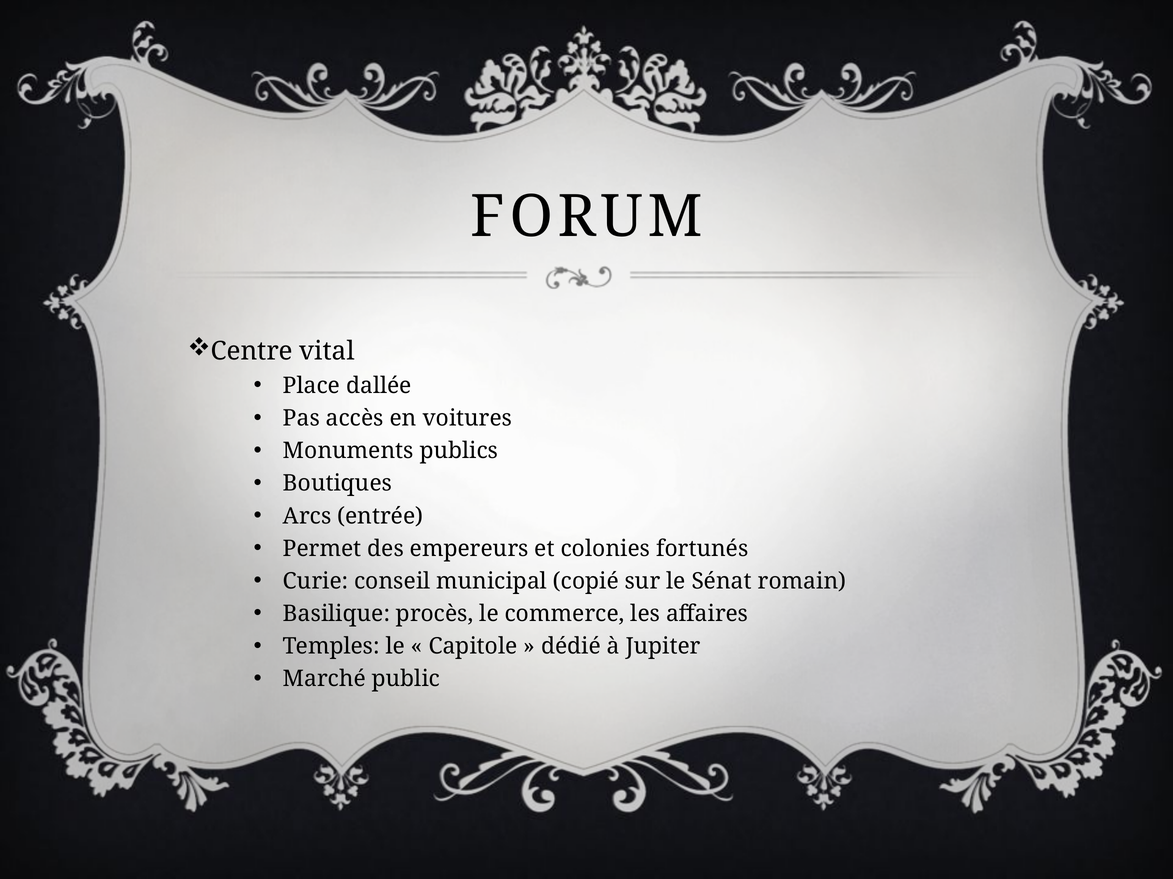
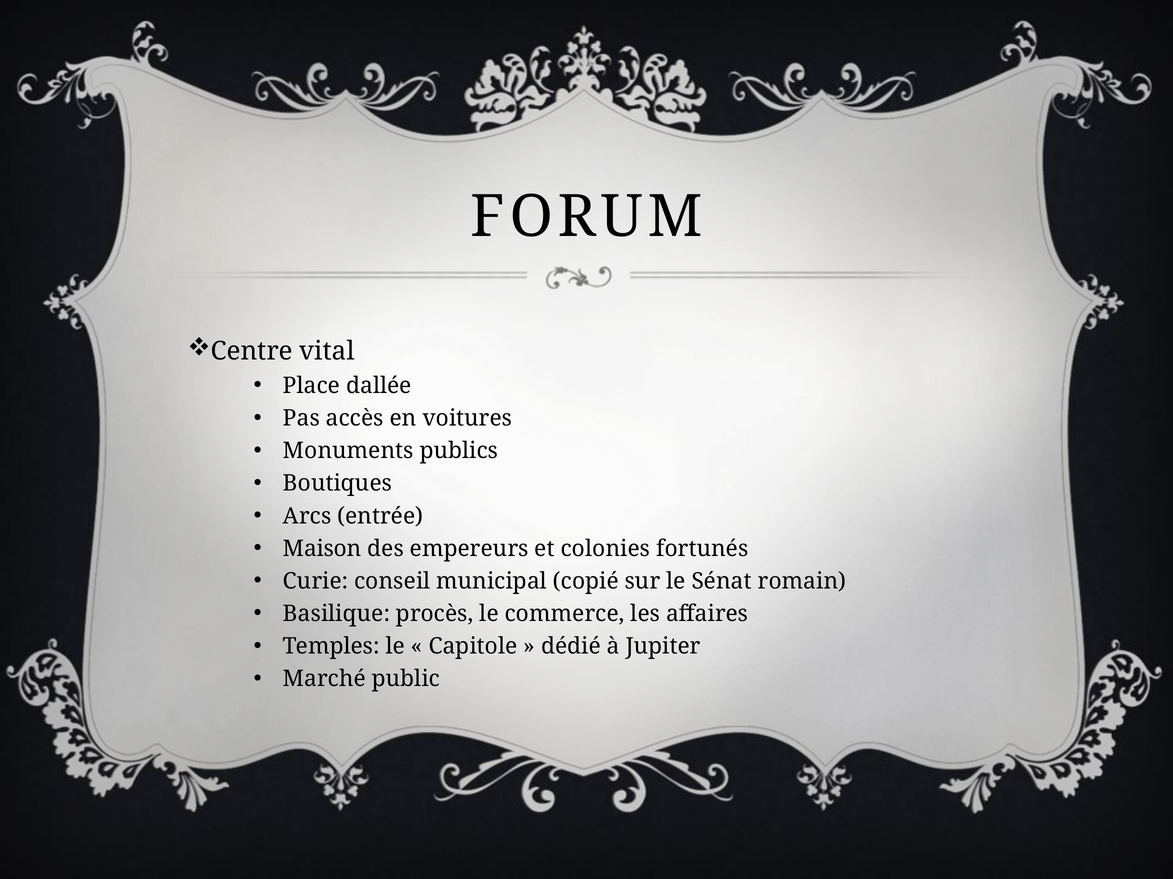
Permet: Permet -> Maison
